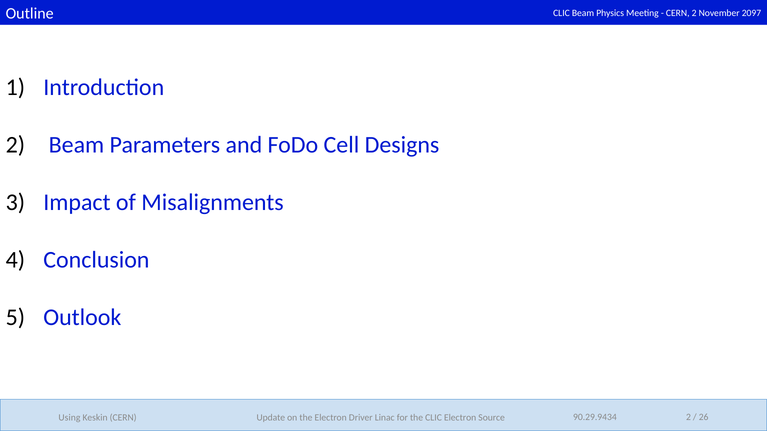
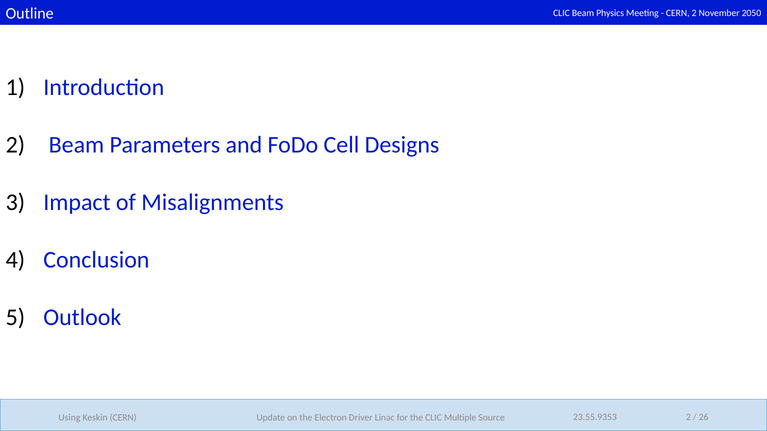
2097: 2097 -> 2050
90.29.9434: 90.29.9434 -> 23.55.9353
CLIC Electron: Electron -> Multiple
